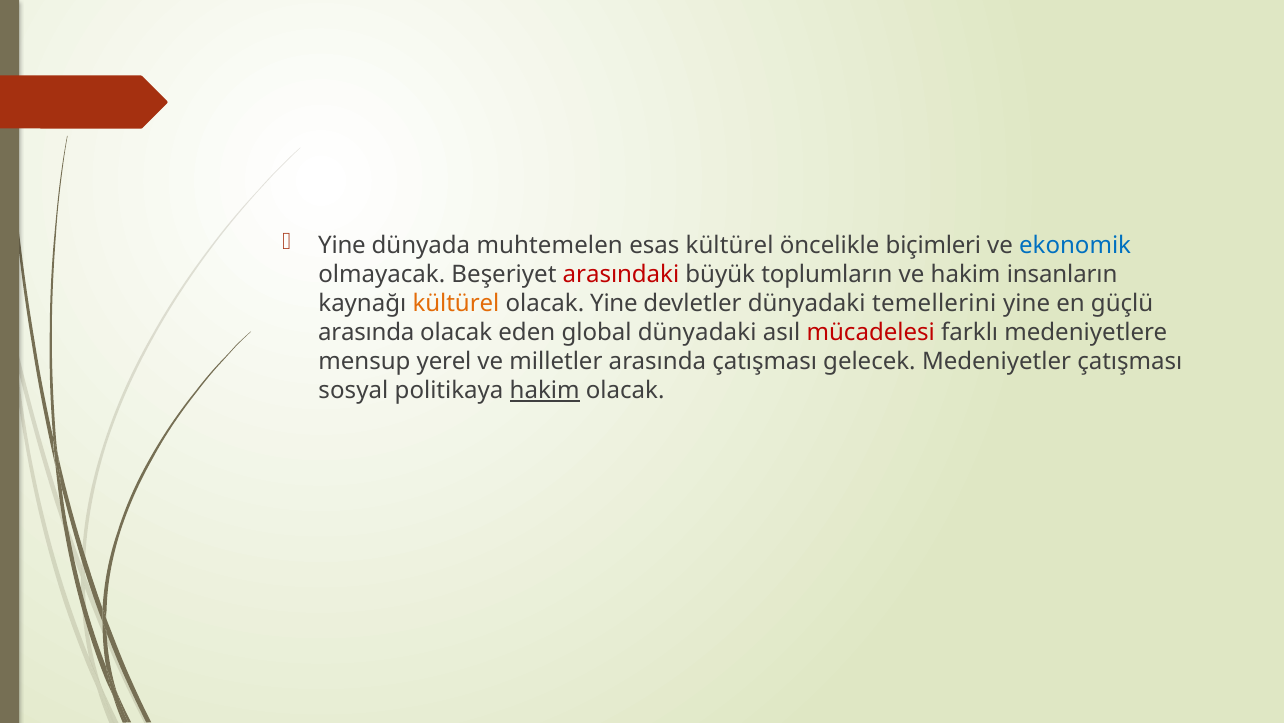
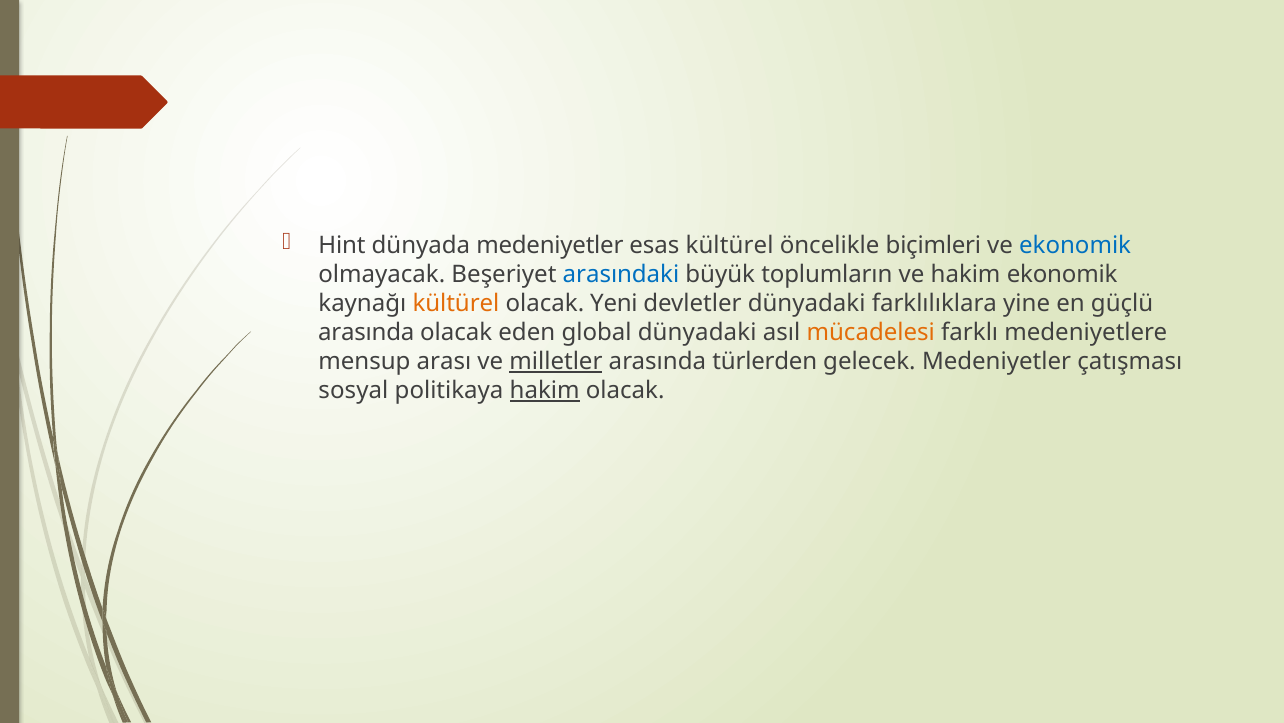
Yine at (342, 246): Yine -> Hint
dünyada muhtemelen: muhtemelen -> medeniyetler
arasındaki colour: red -> blue
hakim insanların: insanların -> ekonomik
olacak Yine: Yine -> Yeni
temellerini: temellerini -> farklılıklara
mücadelesi colour: red -> orange
yerel: yerel -> arası
milletler underline: none -> present
arasında çatışması: çatışması -> türlerden
